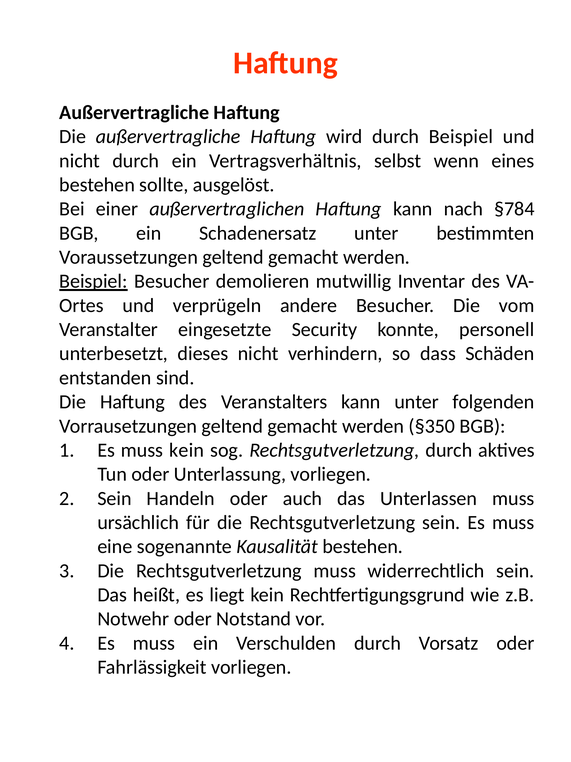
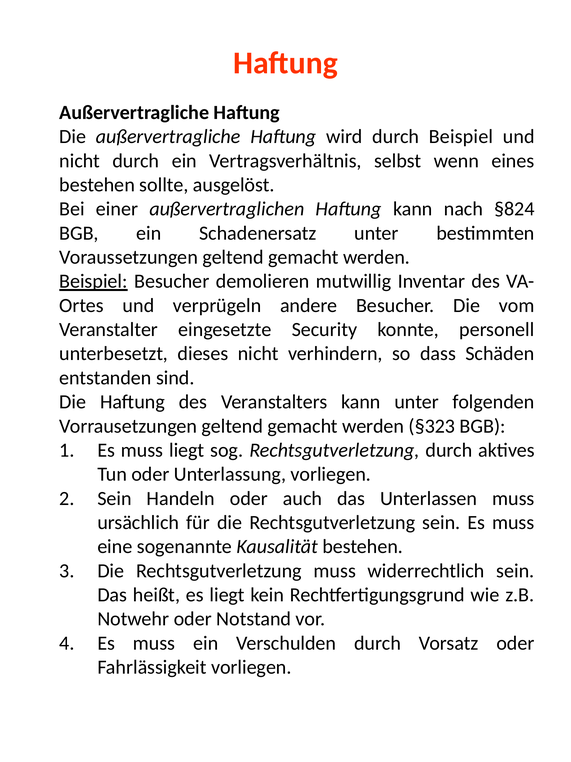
§784: §784 -> §824
§350: §350 -> §323
muss kein: kein -> liegt
